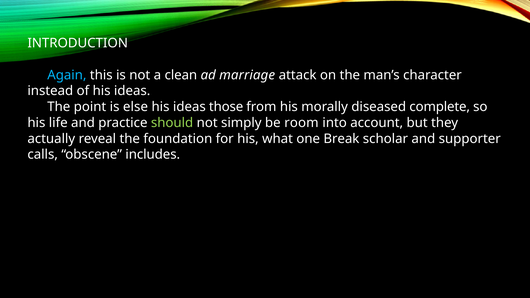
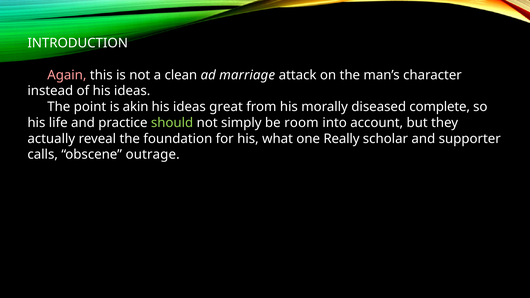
Again colour: light blue -> pink
else: else -> akin
those: those -> great
Break: Break -> Really
includes: includes -> outrage
